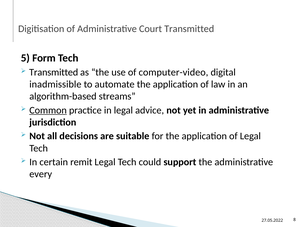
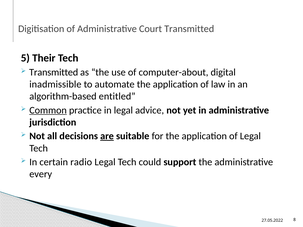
Form: Form -> Their
computer-video: computer-video -> computer-about
streams: streams -> entitled
are underline: none -> present
remit: remit -> radio
